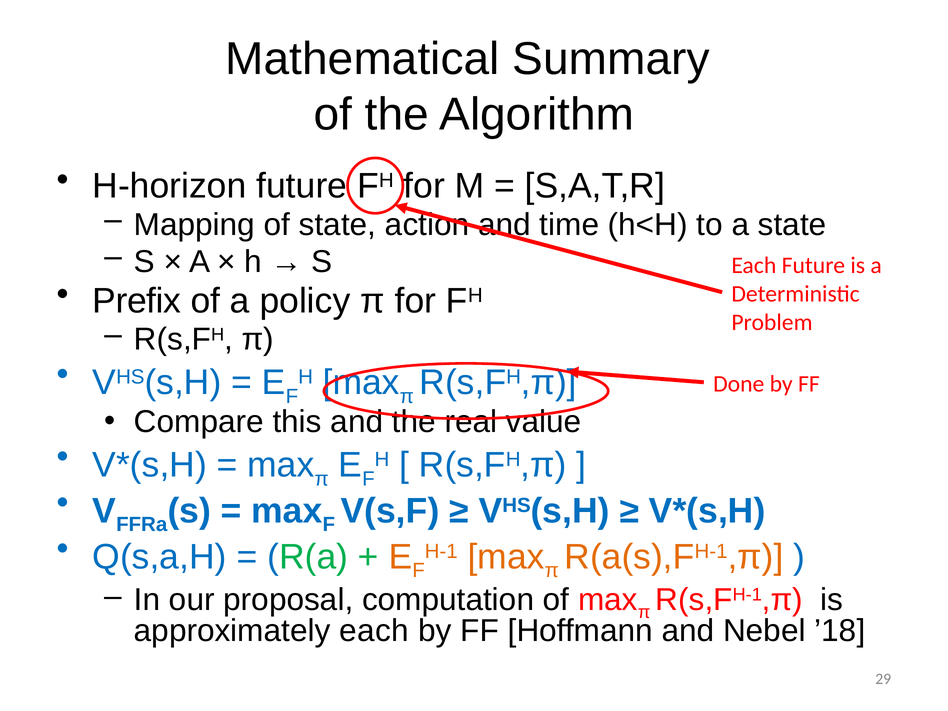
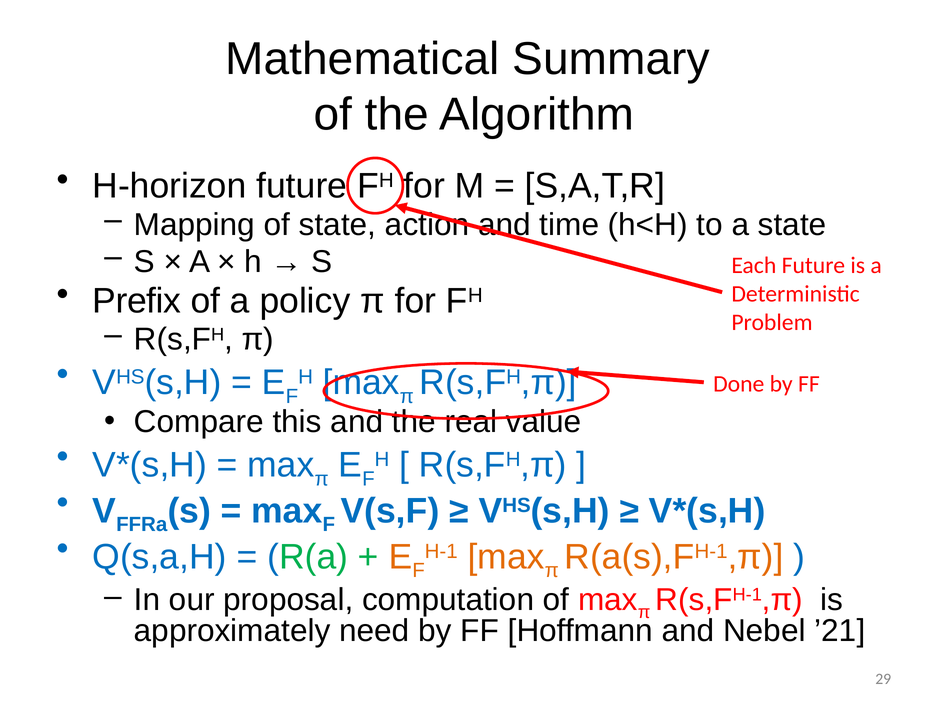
approximately each: each -> need
’18: ’18 -> ’21
